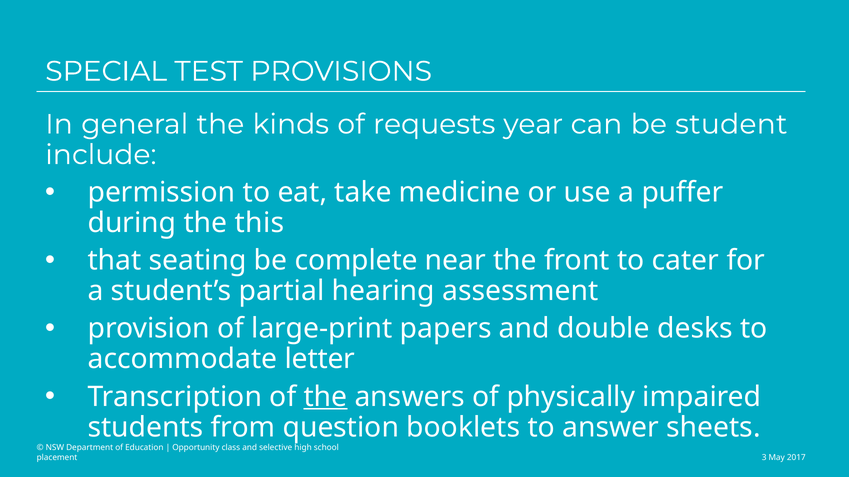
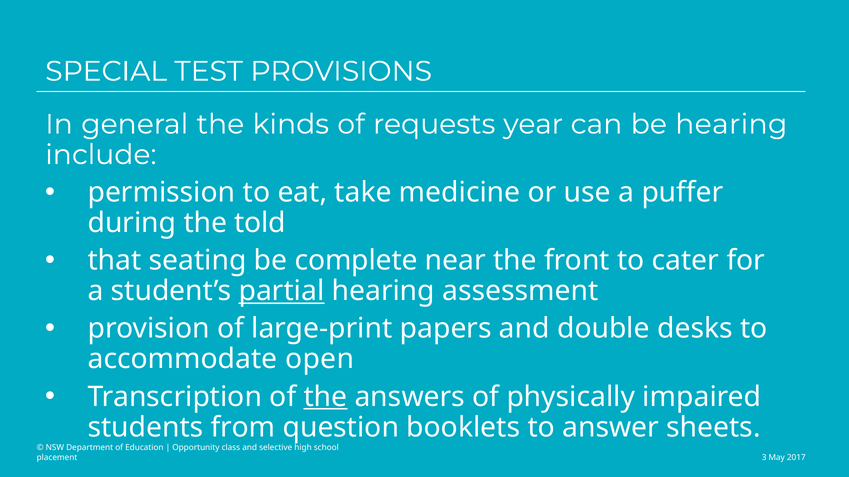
be student: student -> hearing
this: this -> told
partial underline: none -> present
letter: letter -> open
